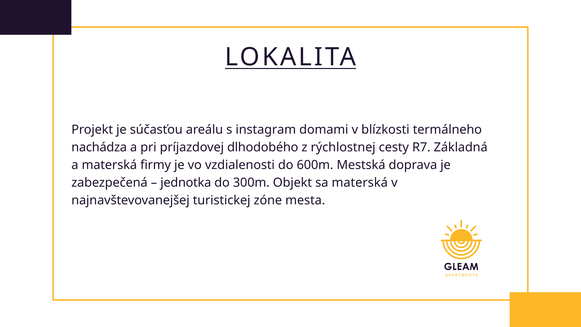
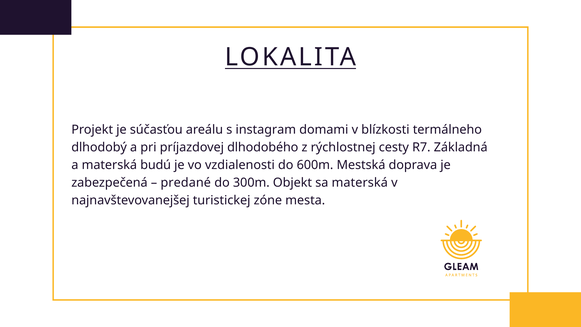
nachádza: nachádza -> dlhodobý
firmy: firmy -> budú
jednotka: jednotka -> predané
